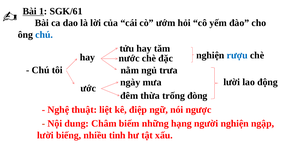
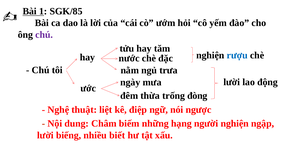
SGK/61: SGK/61 -> SGK/85
chú at (44, 35) colour: blue -> purple
tinh: tinh -> biết
